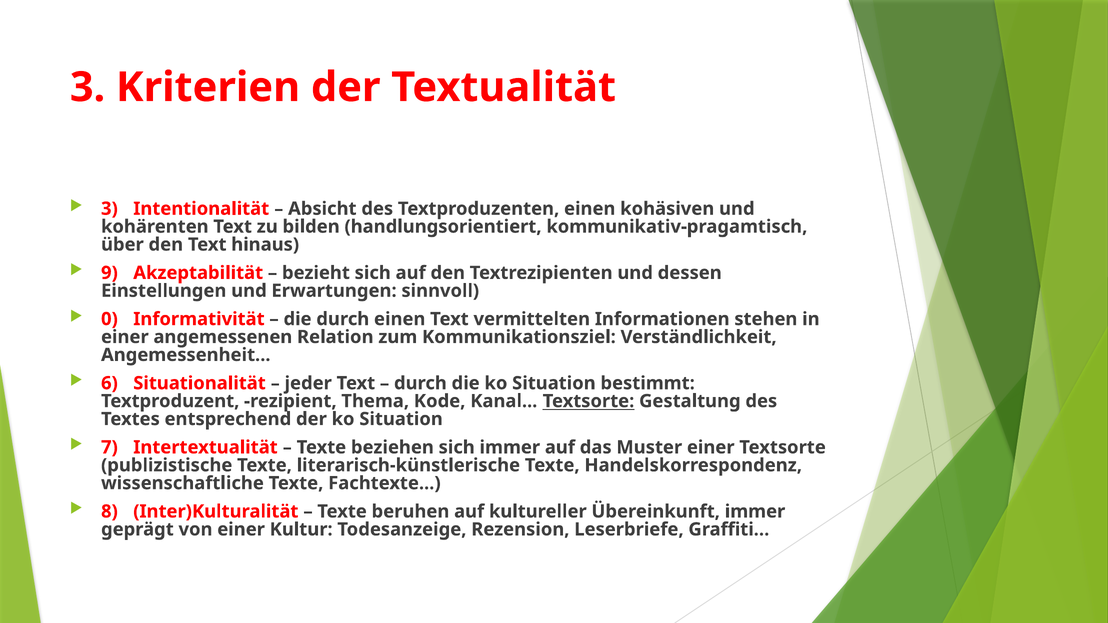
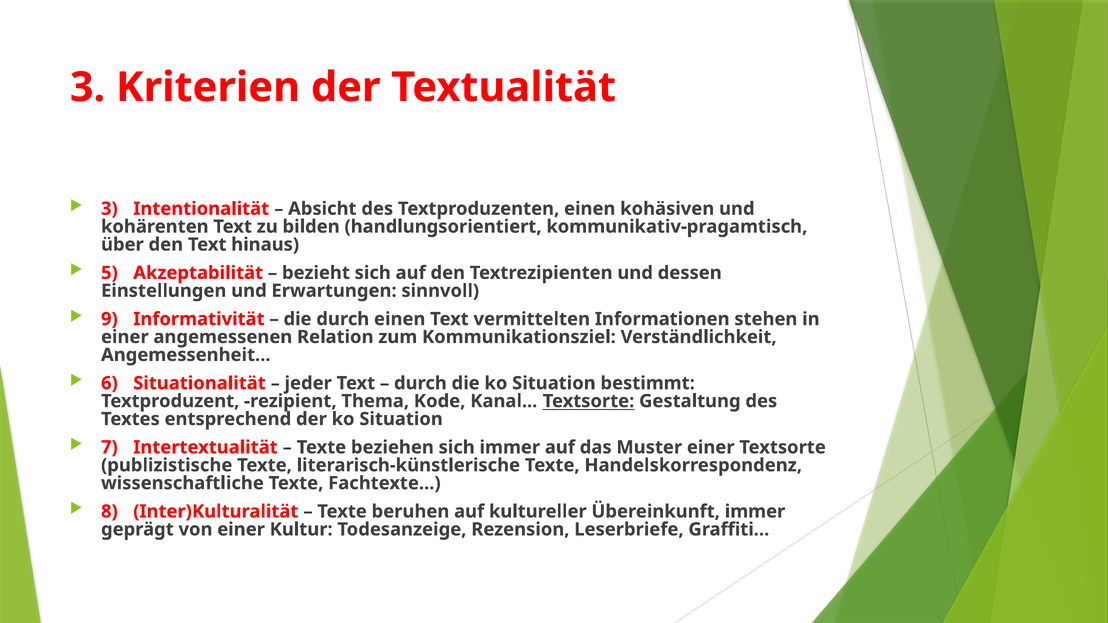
9: 9 -> 5
0: 0 -> 9
